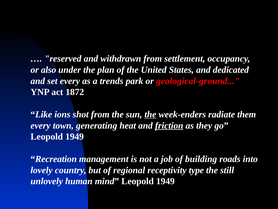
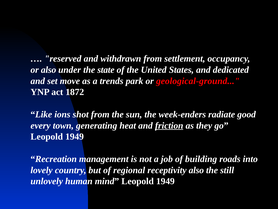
plan: plan -> state
set every: every -> move
the at (150, 114) underline: present -> none
them: them -> good
receptivity type: type -> also
